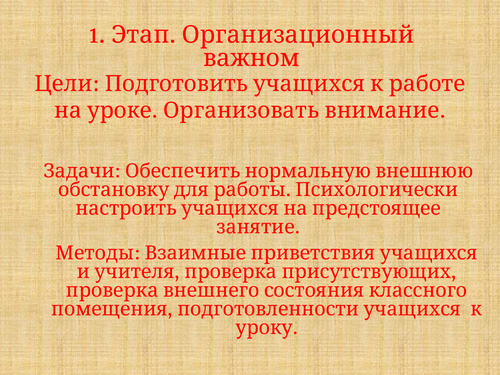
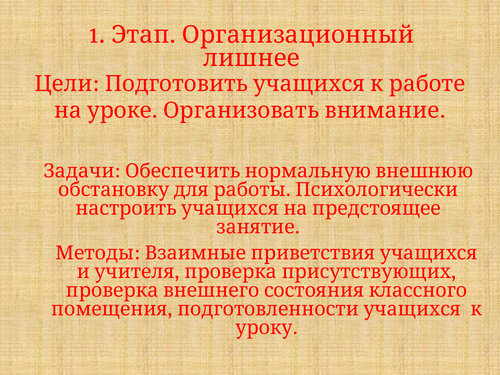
важном: важном -> лишнее
